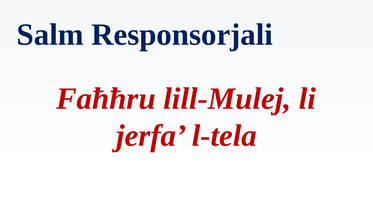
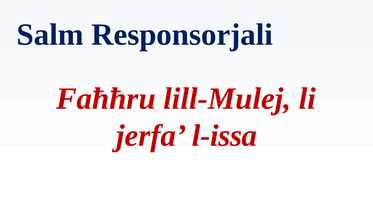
l-tela: l-tela -> l-issa
